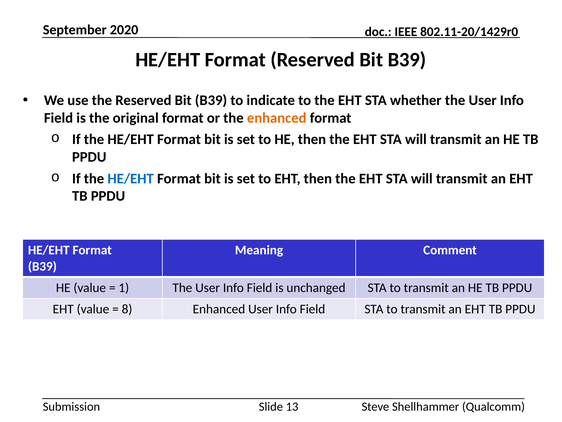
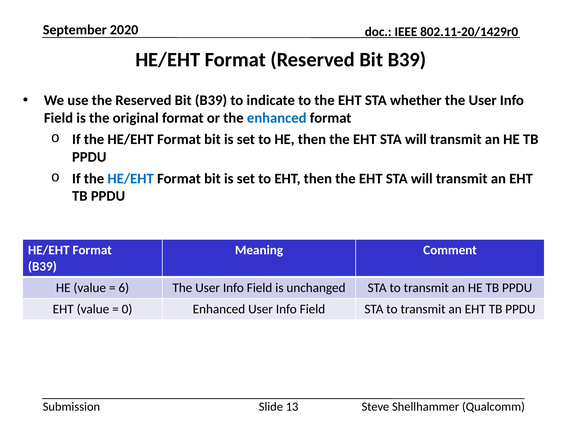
enhanced at (277, 118) colour: orange -> blue
1: 1 -> 6
8: 8 -> 0
